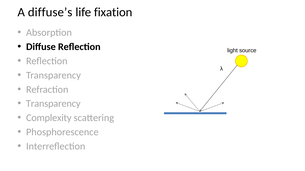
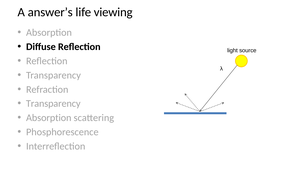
diffuse’s: diffuse’s -> answer’s
fixation: fixation -> viewing
Complexity at (49, 118): Complexity -> Absorption
